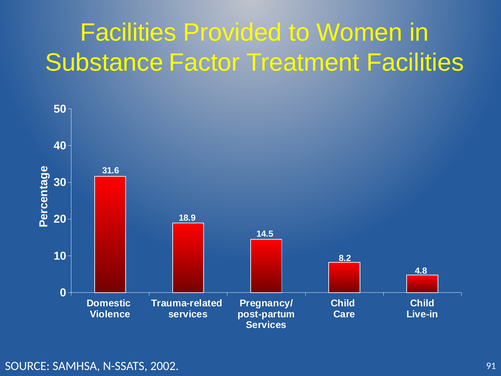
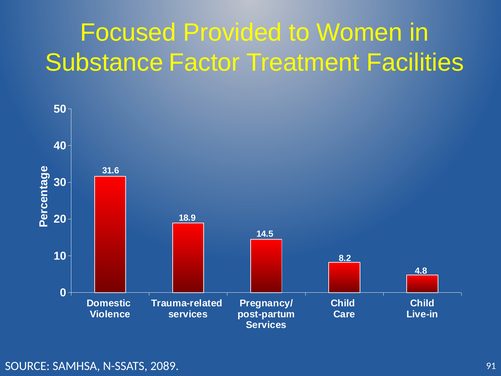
Facilities at (128, 33): Facilities -> Focused
2002: 2002 -> 2089
